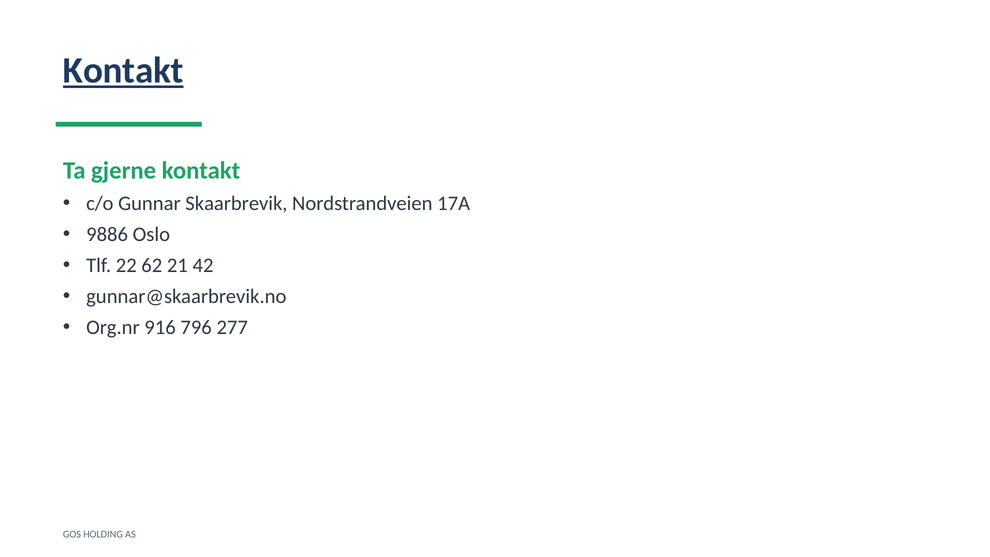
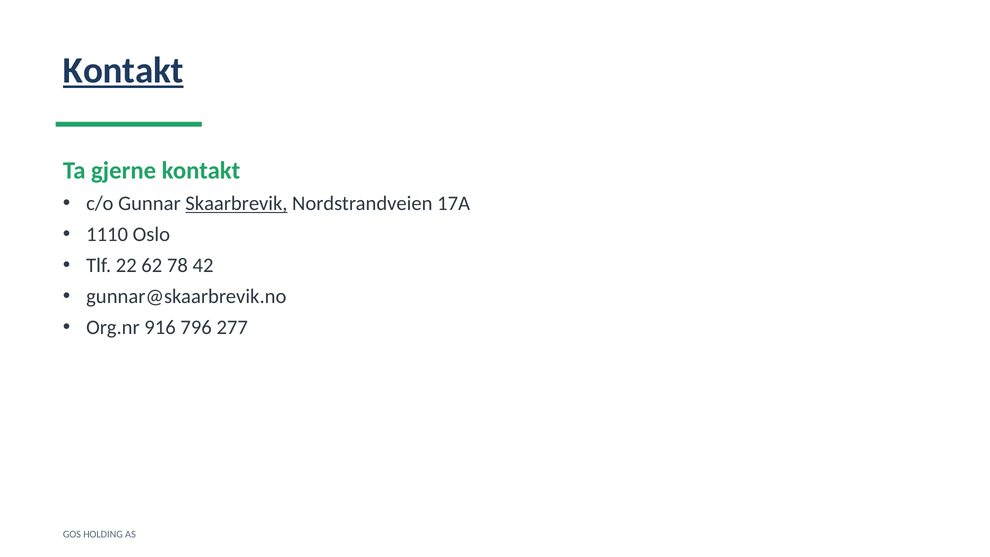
Skaarbrevik underline: none -> present
9886: 9886 -> 1110
21: 21 -> 78
